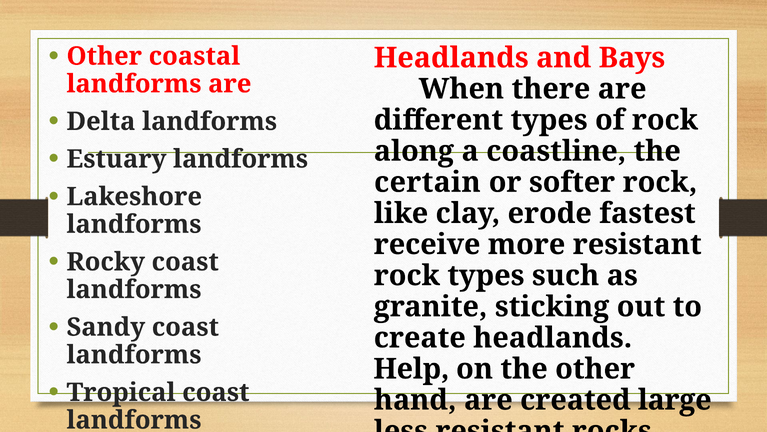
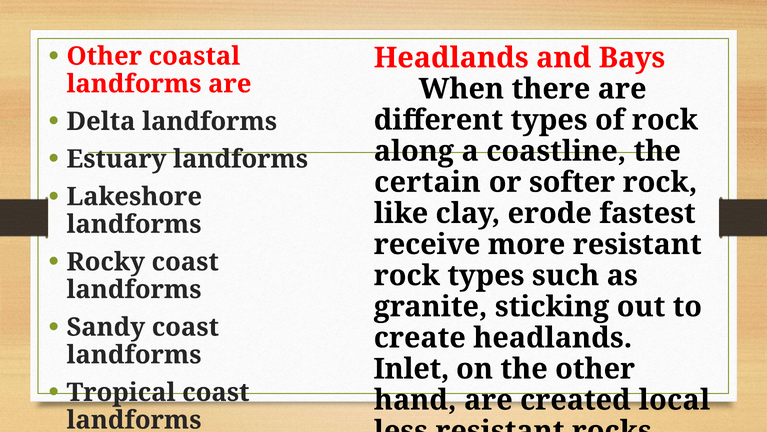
Help: Help -> Inlet
large: large -> local
